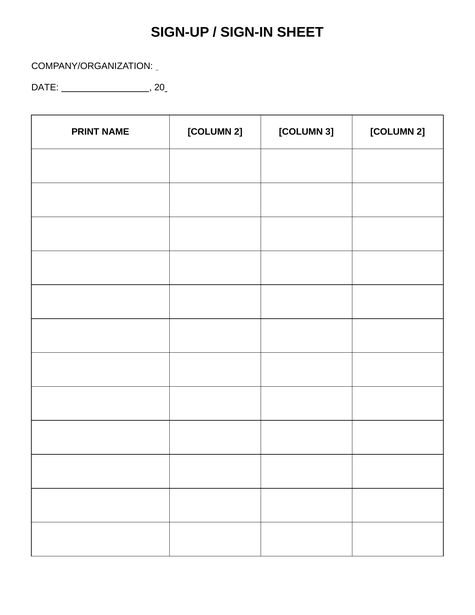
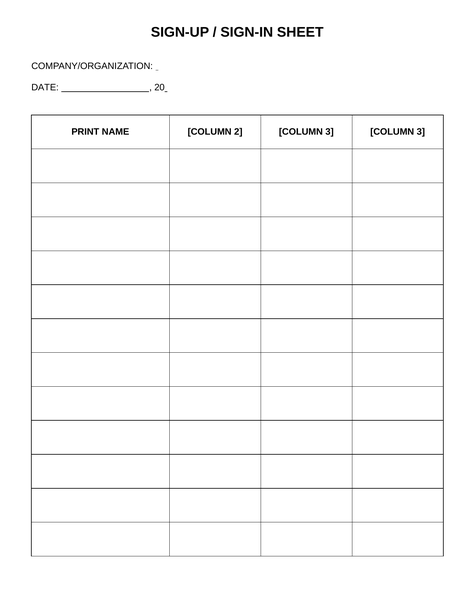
3 COLUMN 2: 2 -> 3
